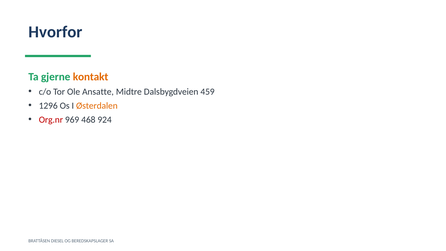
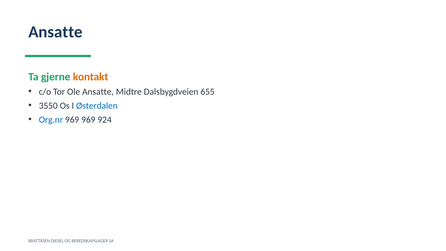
Hvorfor at (55, 32): Hvorfor -> Ansatte
459: 459 -> 655
1296: 1296 -> 3550
Østerdalen colour: orange -> blue
Org.nr colour: red -> blue
969 468: 468 -> 969
